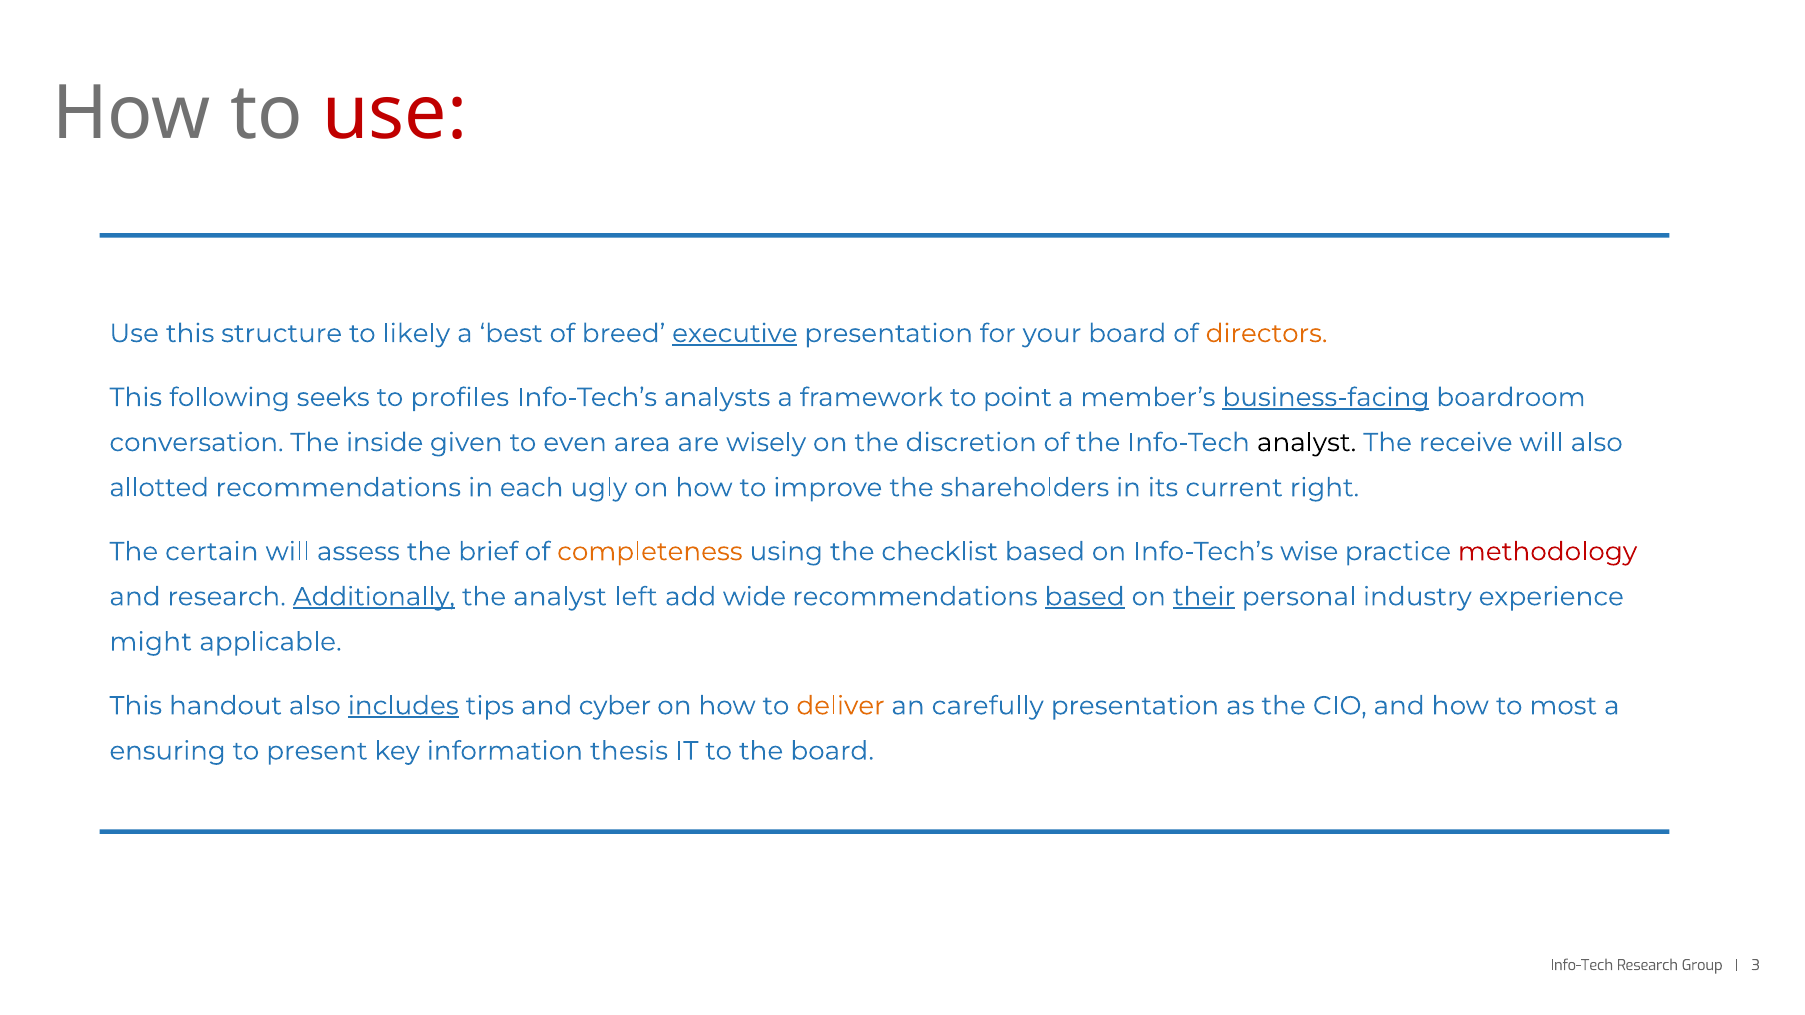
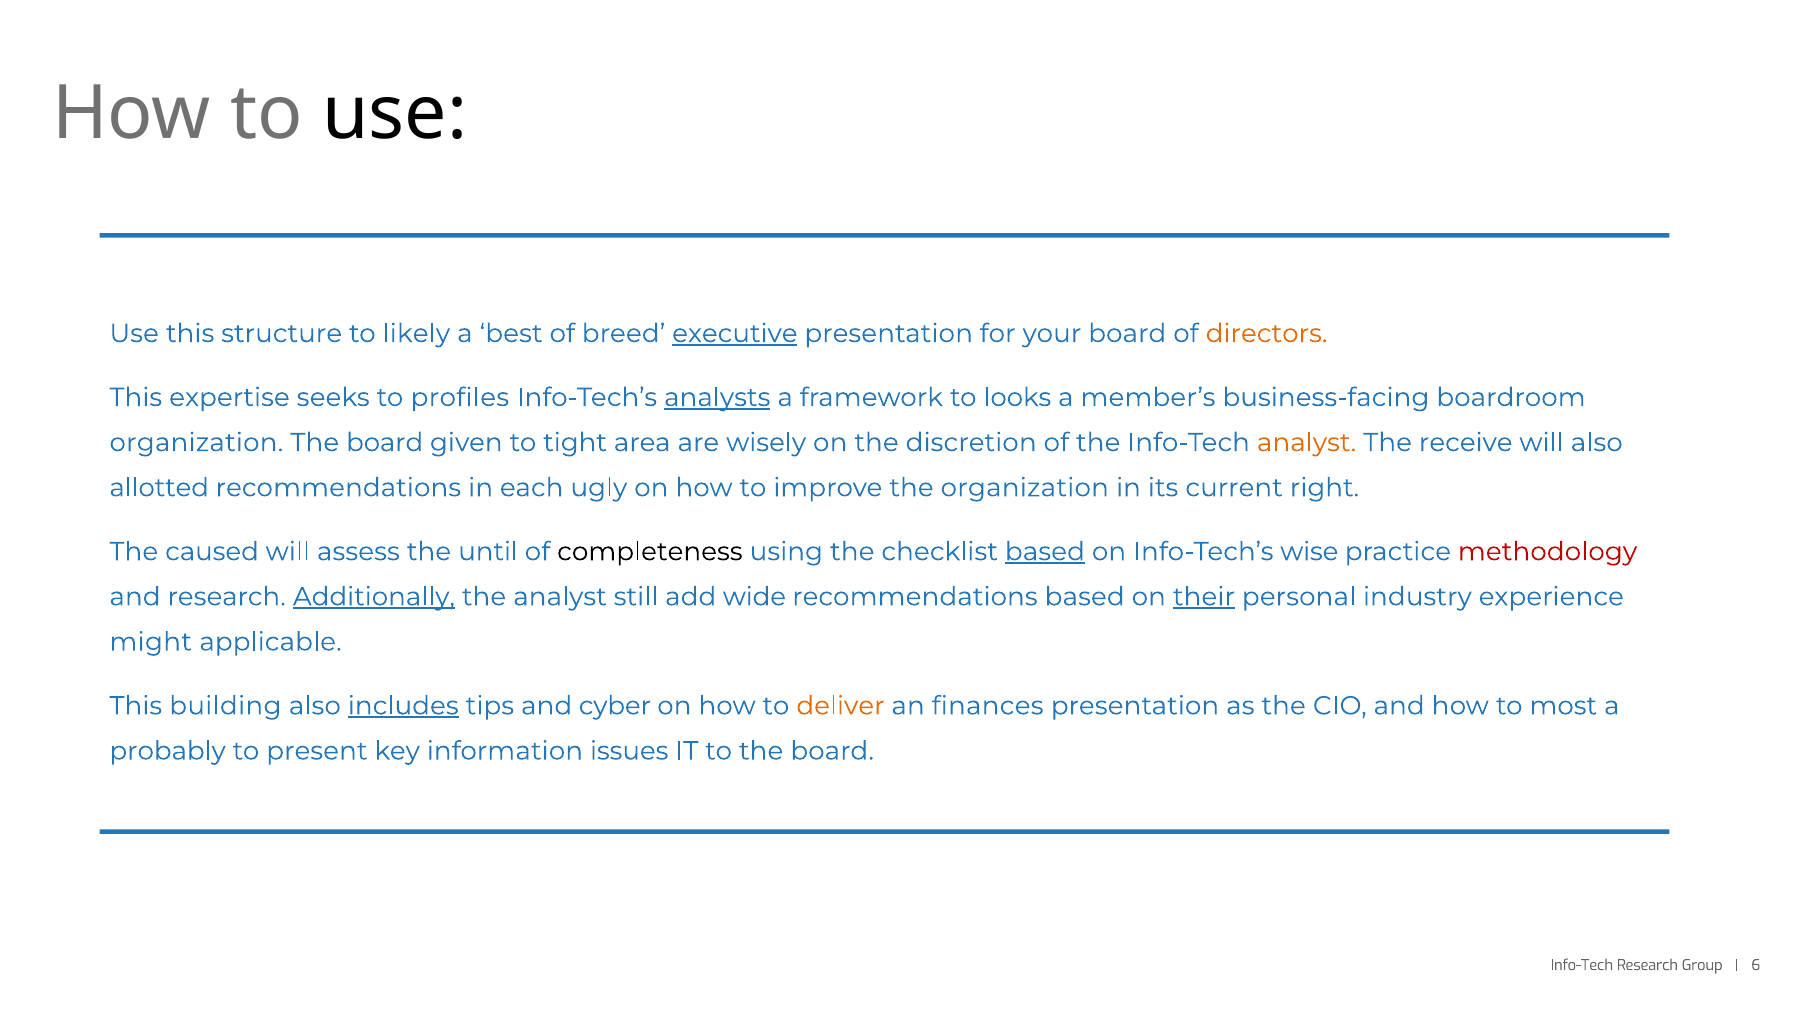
use at (395, 114) colour: red -> black
following: following -> expertise
analysts underline: none -> present
point: point -> looks
business-facing underline: present -> none
conversation at (196, 443): conversation -> organization
inside at (385, 443): inside -> board
even: even -> tight
analyst at (1307, 443) colour: black -> orange
the shareholders: shareholders -> organization
certain: certain -> caused
brief: brief -> until
completeness colour: orange -> black
based at (1045, 552) underline: none -> present
left: left -> still
based at (1085, 597) underline: present -> none
handout: handout -> building
carefully: carefully -> finances
ensuring: ensuring -> probably
thesis: thesis -> issues
3: 3 -> 6
